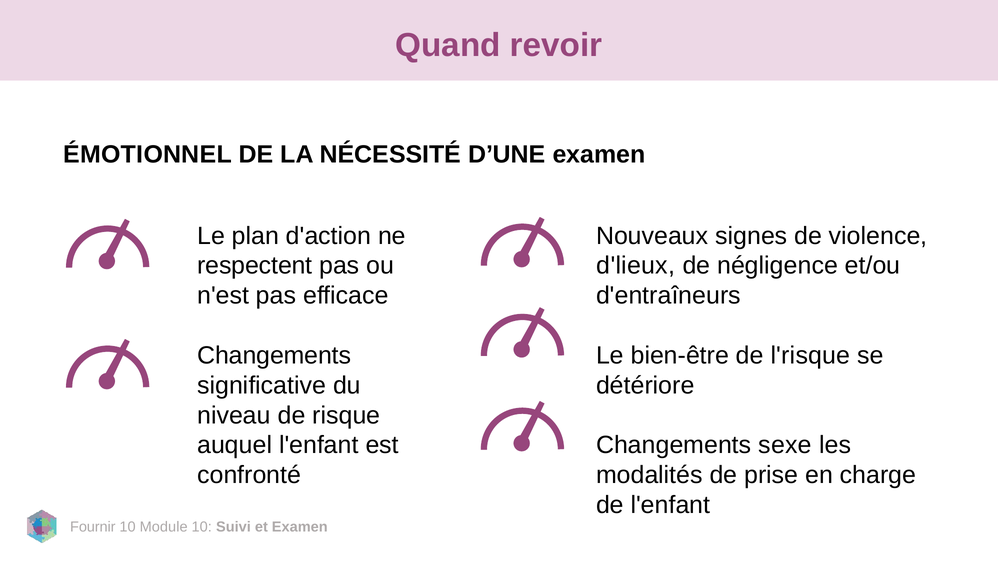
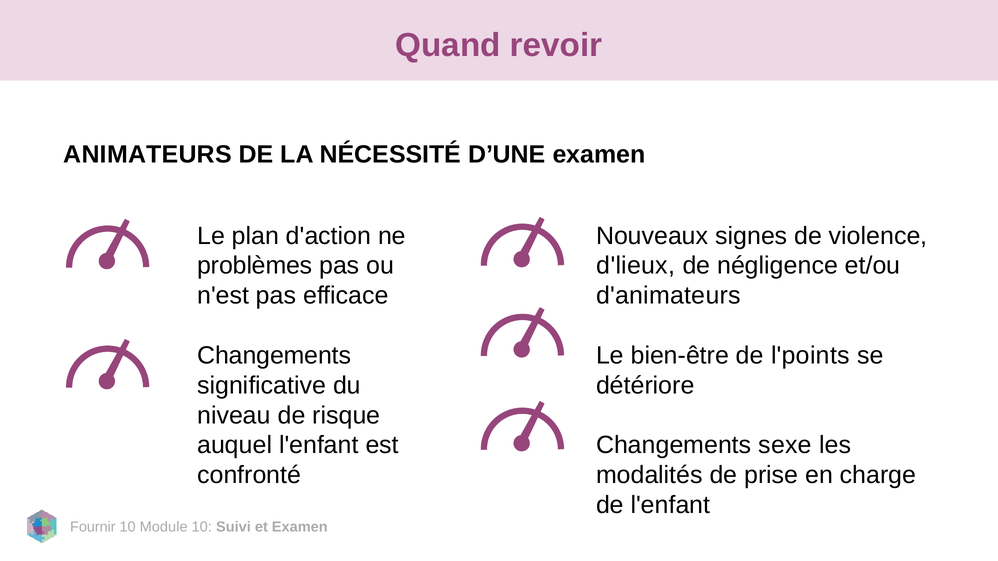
ÉMOTIONNEL: ÉMOTIONNEL -> ANIMATEURS
respectent: respectent -> problèmes
d'entraîneurs: d'entraîneurs -> d'animateurs
l'risque: l'risque -> l'points
